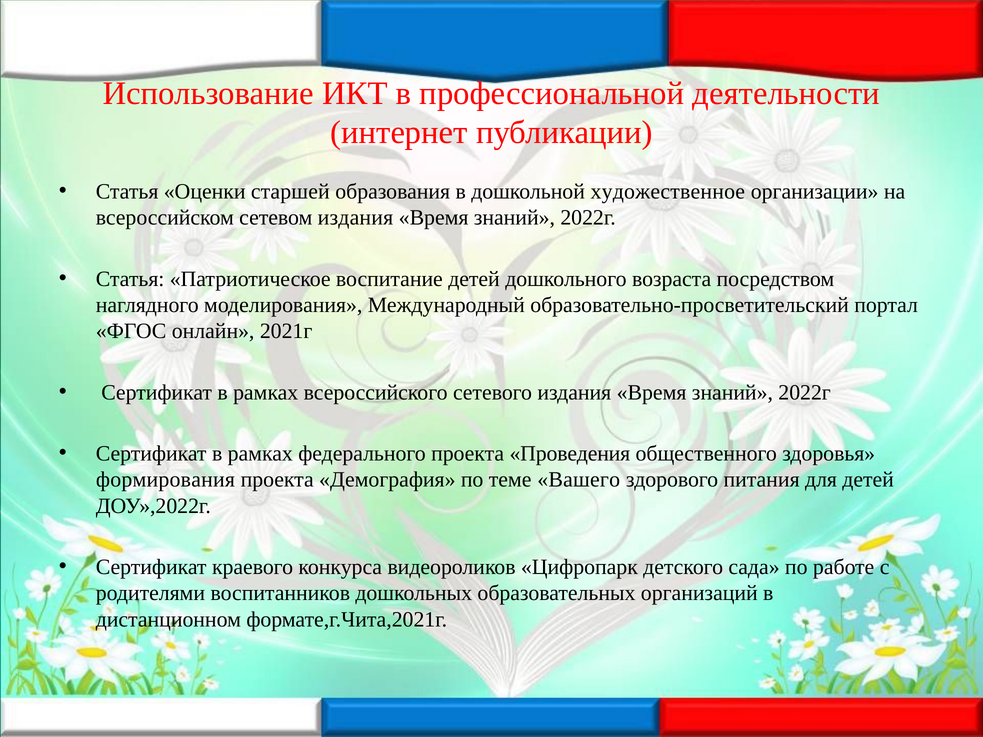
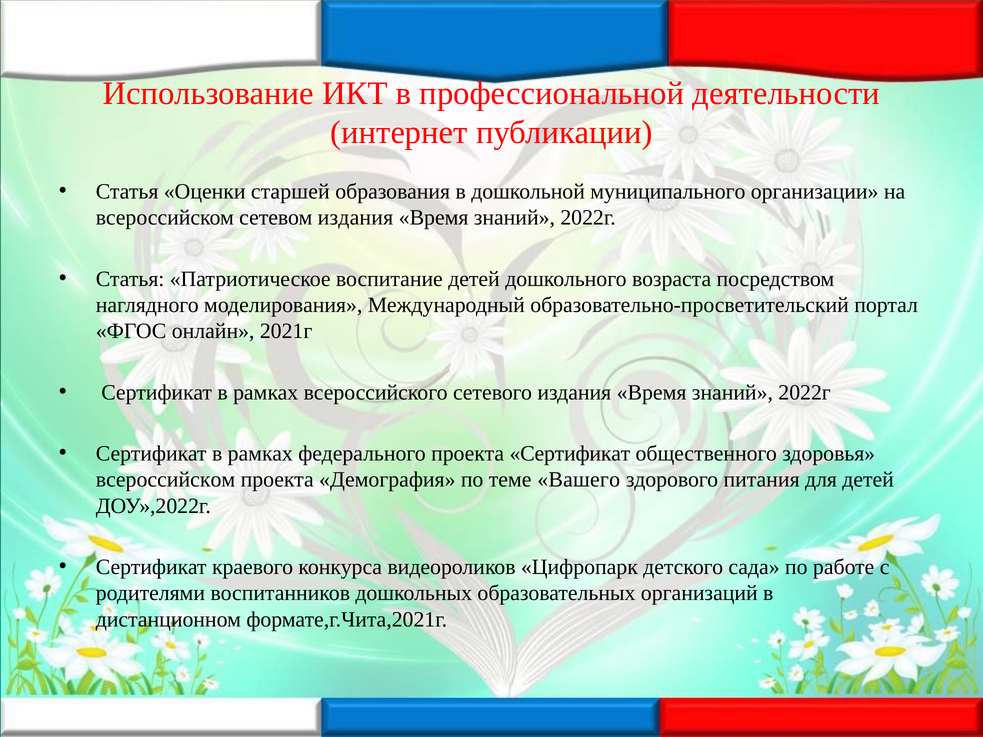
художественное: художественное -> муниципального
проекта Проведения: Проведения -> Сертификат
формирования at (165, 480): формирования -> всероссийском
